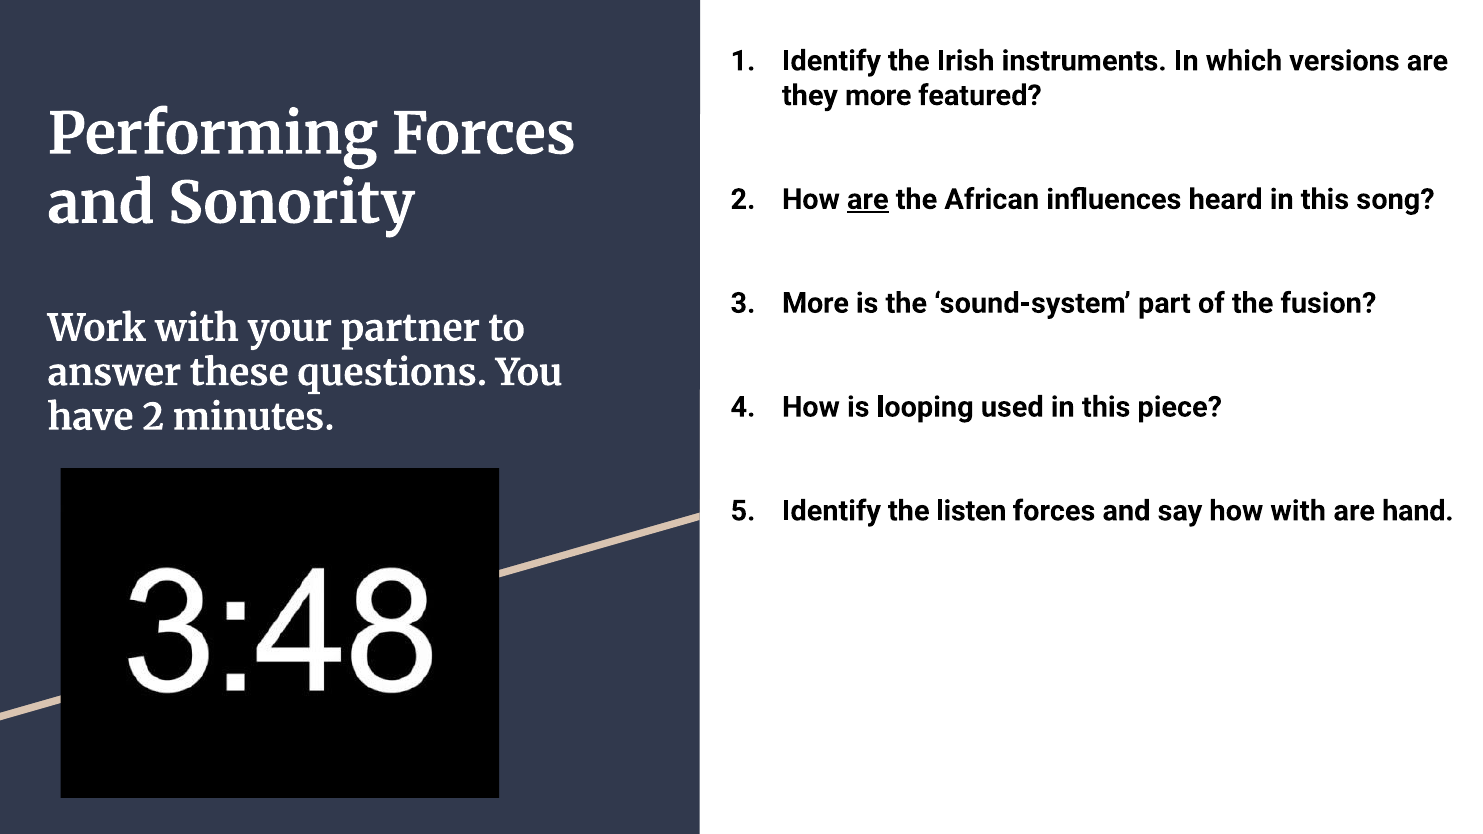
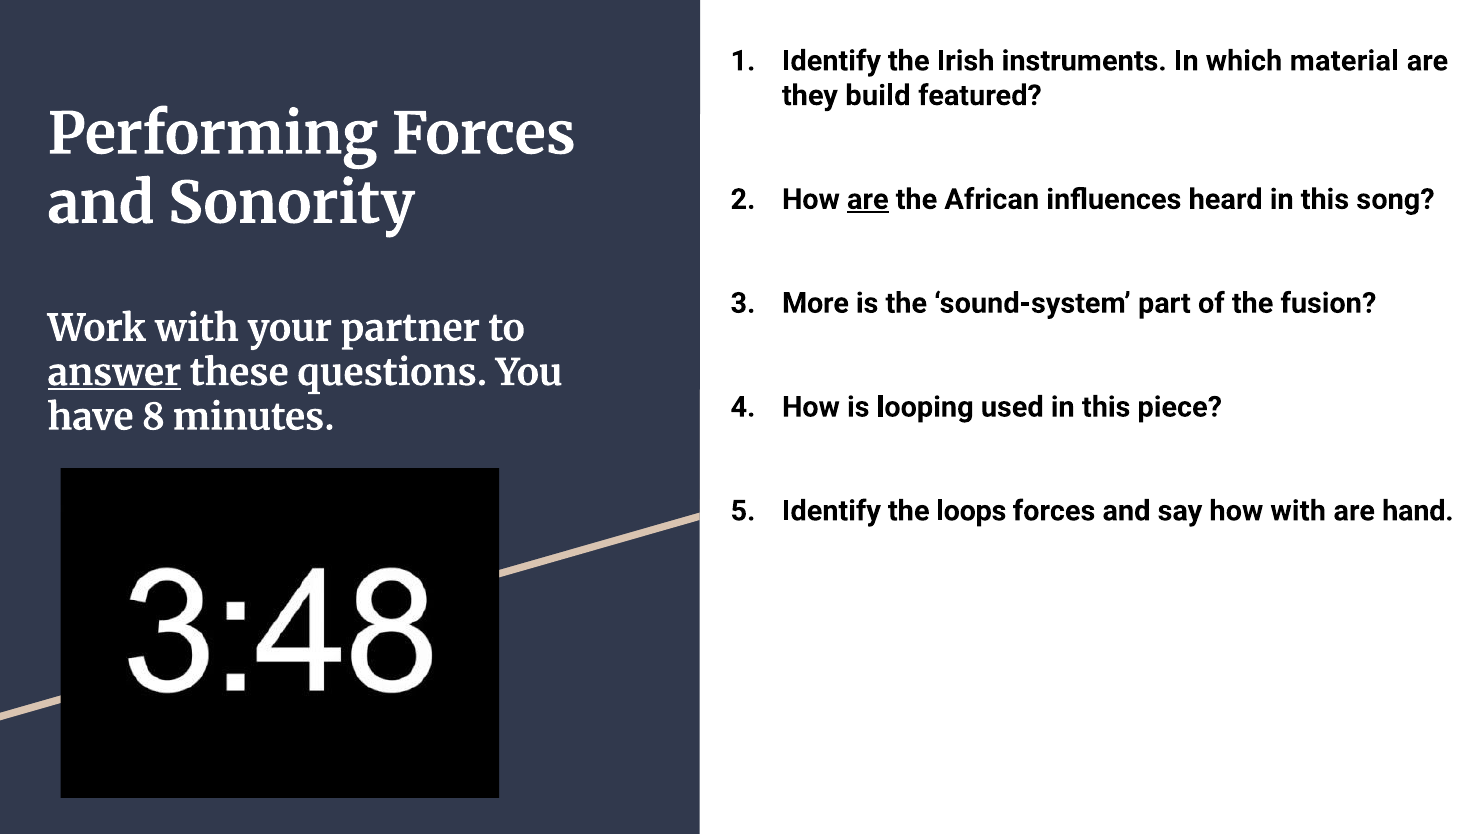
versions: versions -> material
they more: more -> build
answer underline: none -> present
have 2: 2 -> 8
listen: listen -> loops
